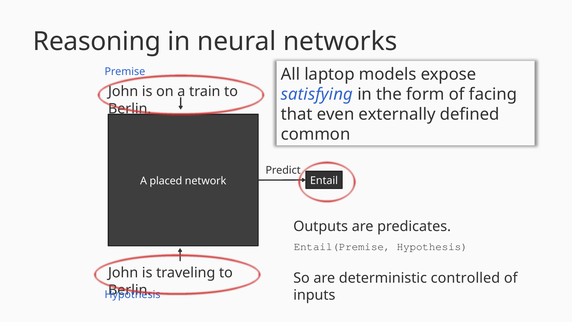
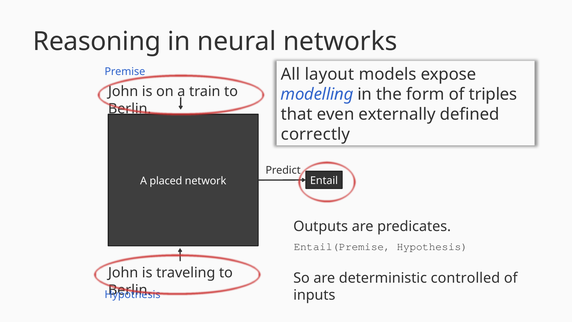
laptop: laptop -> layout
satisfying: satisfying -> modelling
facing: facing -> triples
common: common -> correctly
